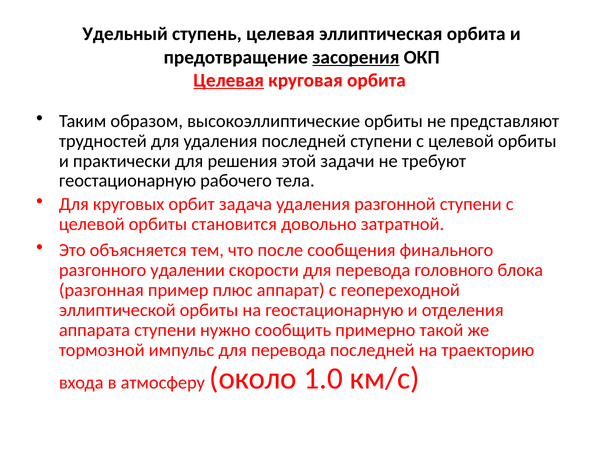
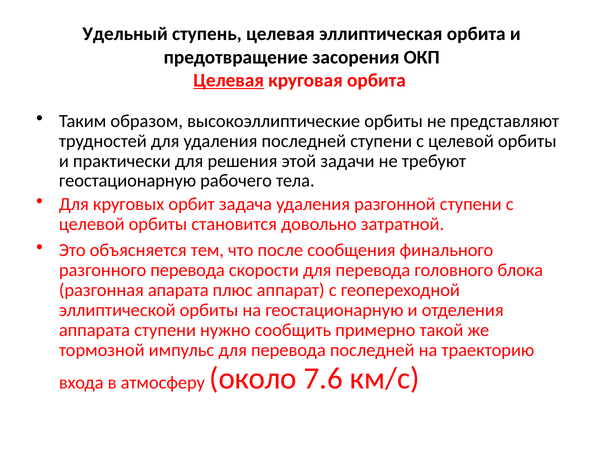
засорения underline: present -> none
разгонного удалении: удалении -> перевода
пример: пример -> апарата
1.0: 1.0 -> 7.6
